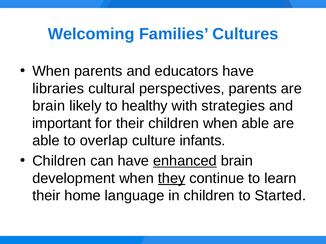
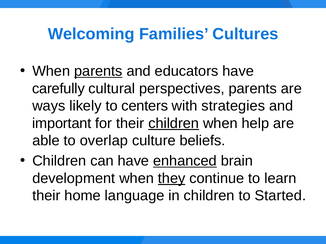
parents at (98, 71) underline: none -> present
libraries: libraries -> carefully
brain at (49, 106): brain -> ways
healthy: healthy -> centers
children at (174, 124) underline: none -> present
when able: able -> help
infants: infants -> beliefs
